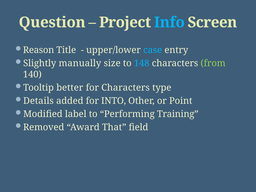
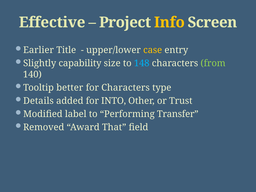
Question: Question -> Effective
Info colour: light blue -> yellow
Reason: Reason -> Earlier
case colour: light blue -> yellow
manually: manually -> capability
Point: Point -> Trust
Training: Training -> Transfer
